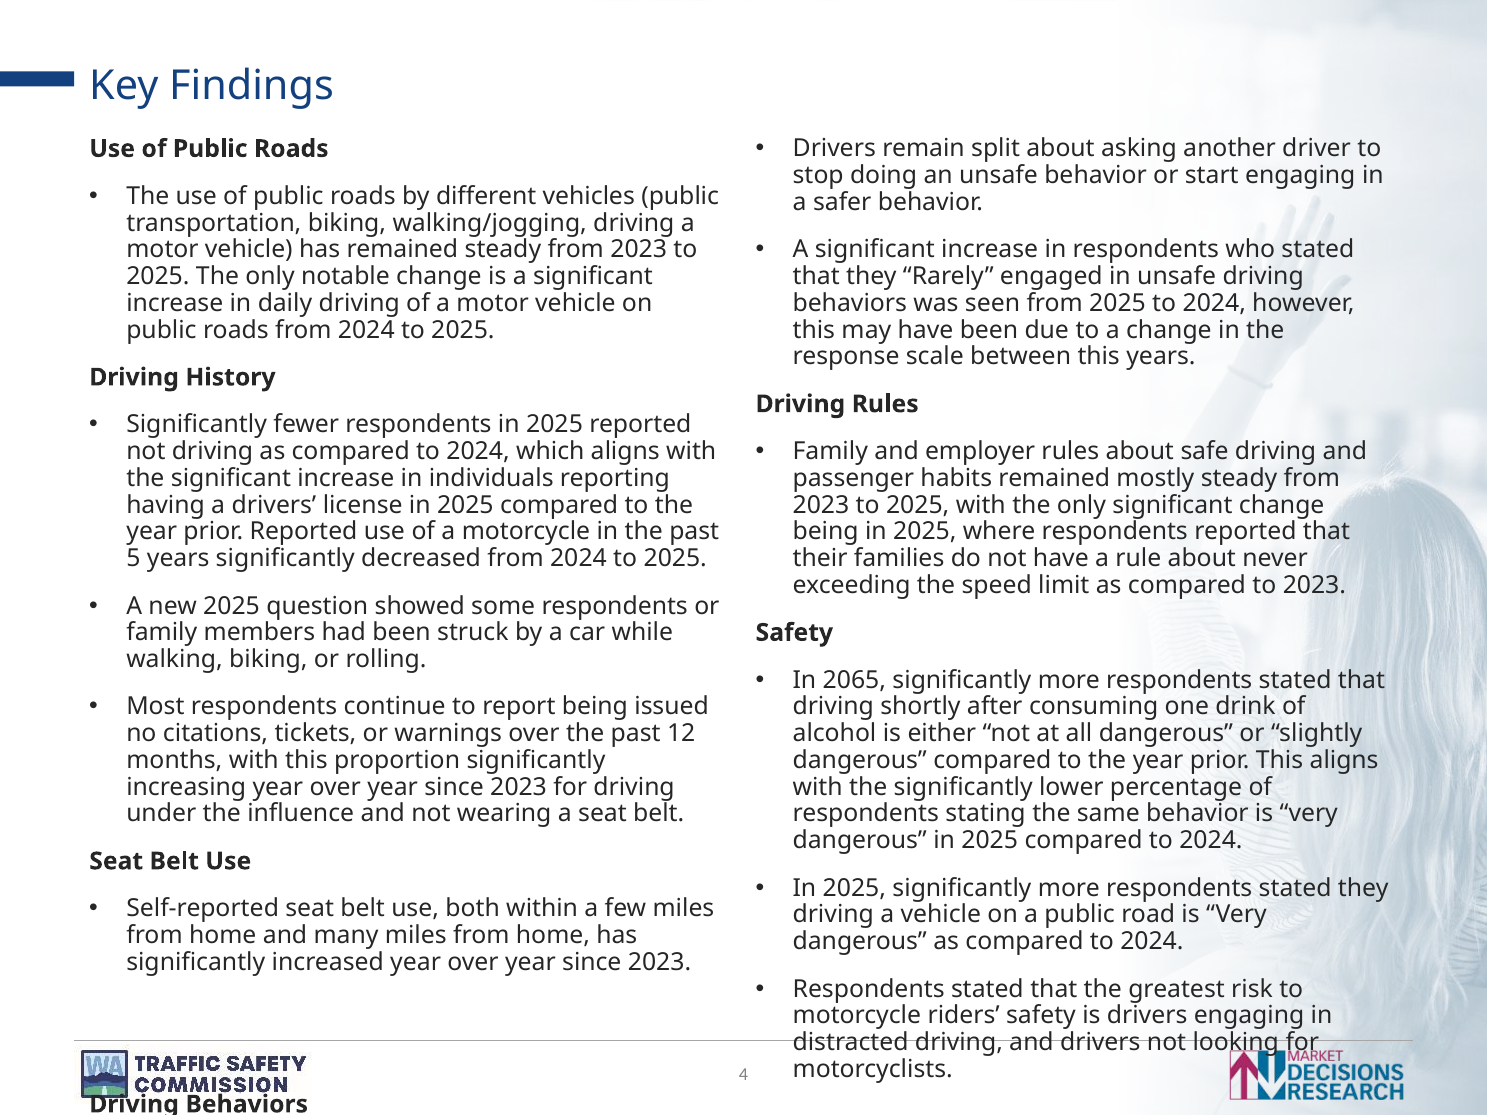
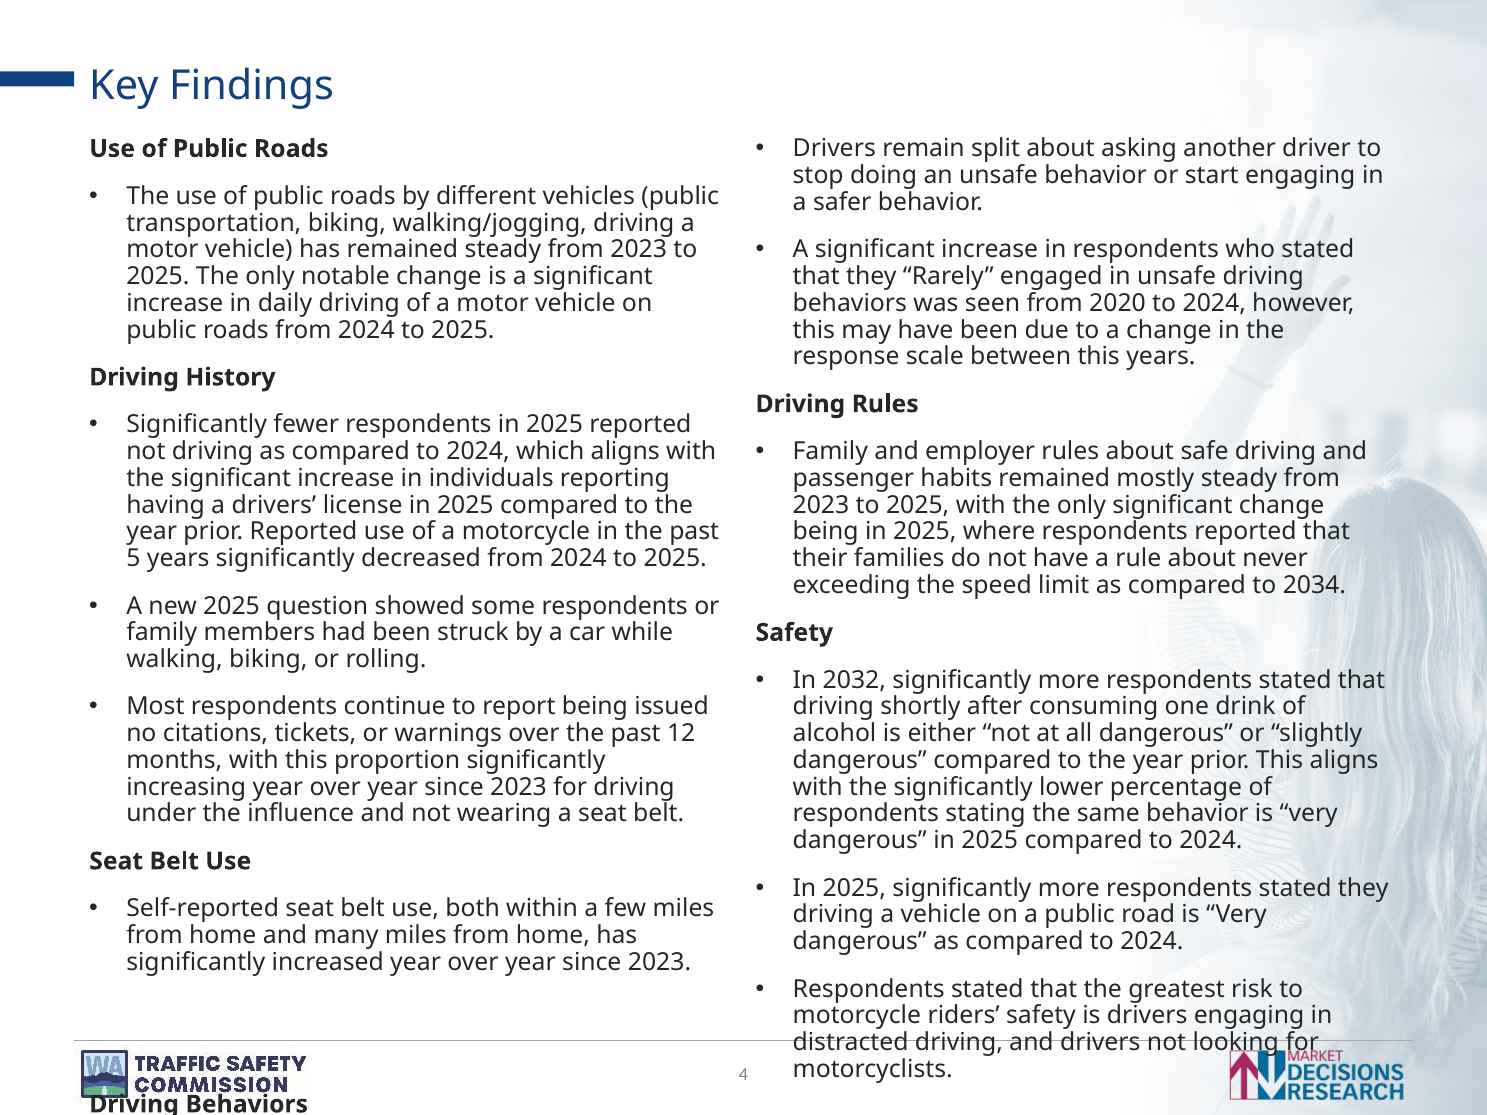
from 2025: 2025 -> 2020
to 2023: 2023 -> 2034
2065: 2065 -> 2032
